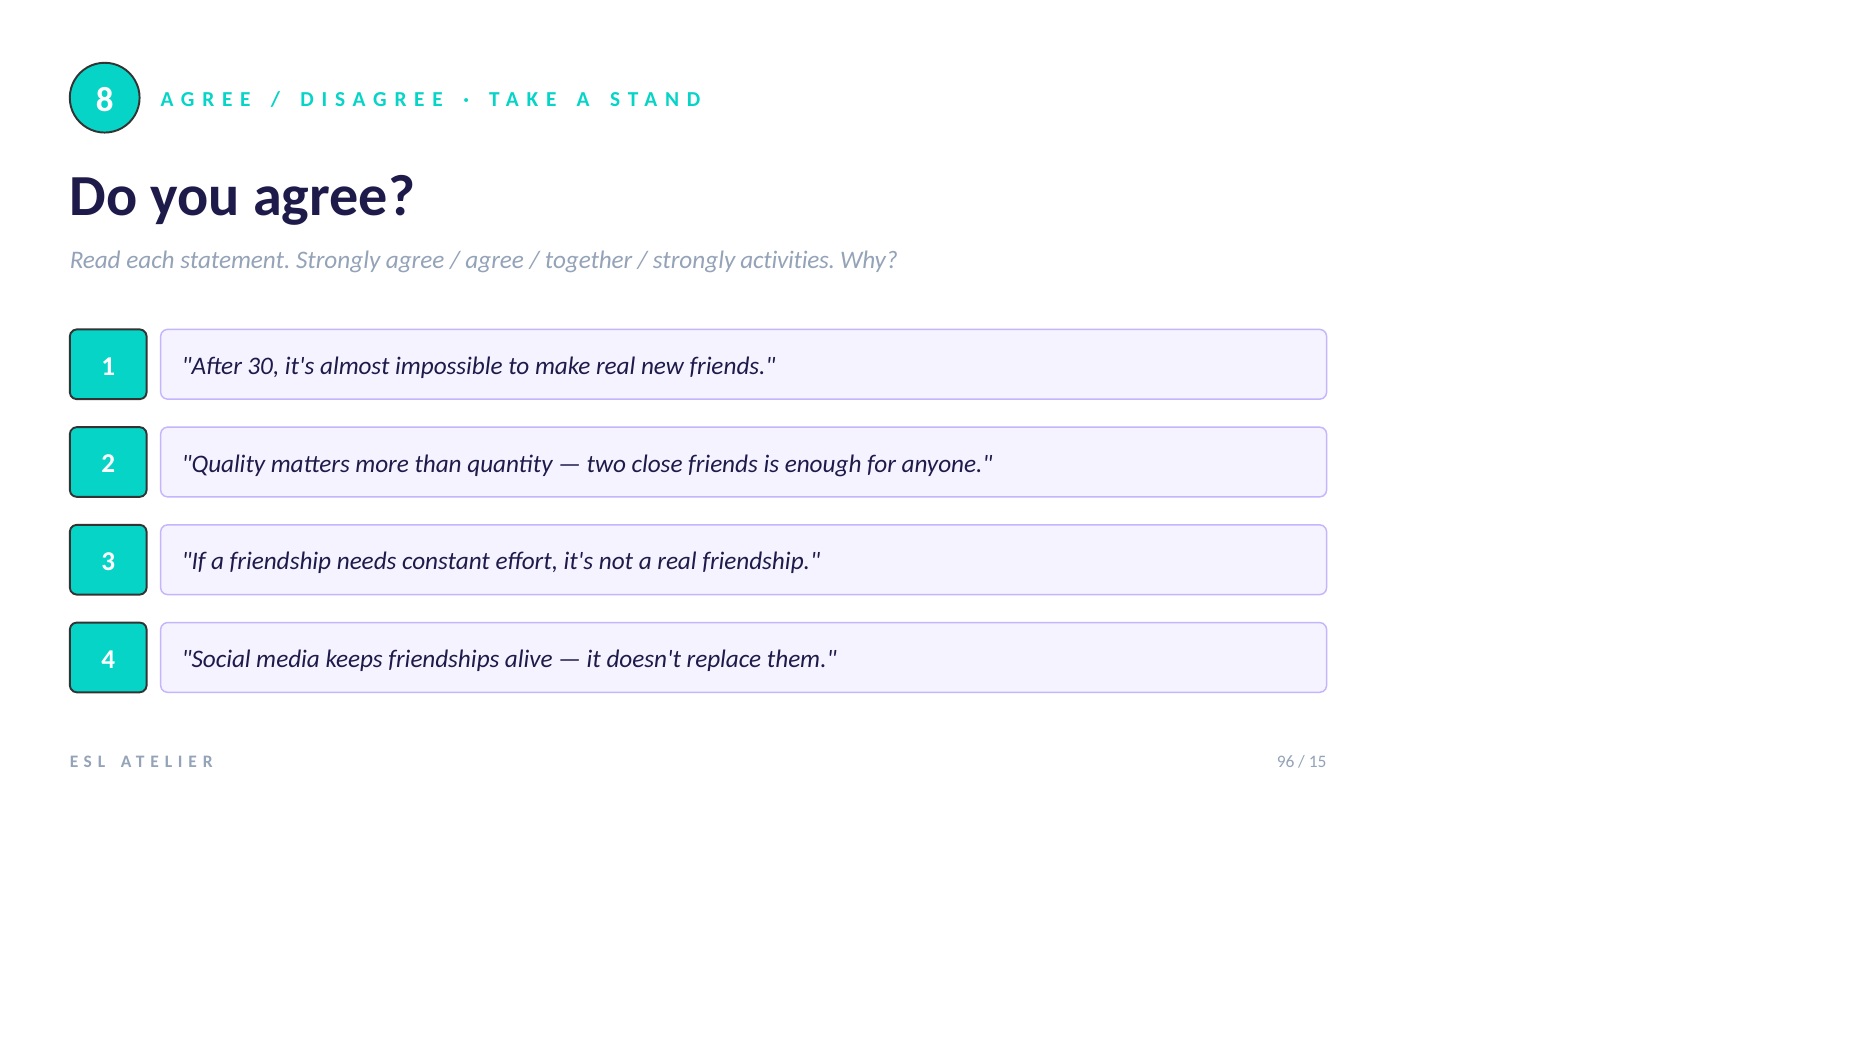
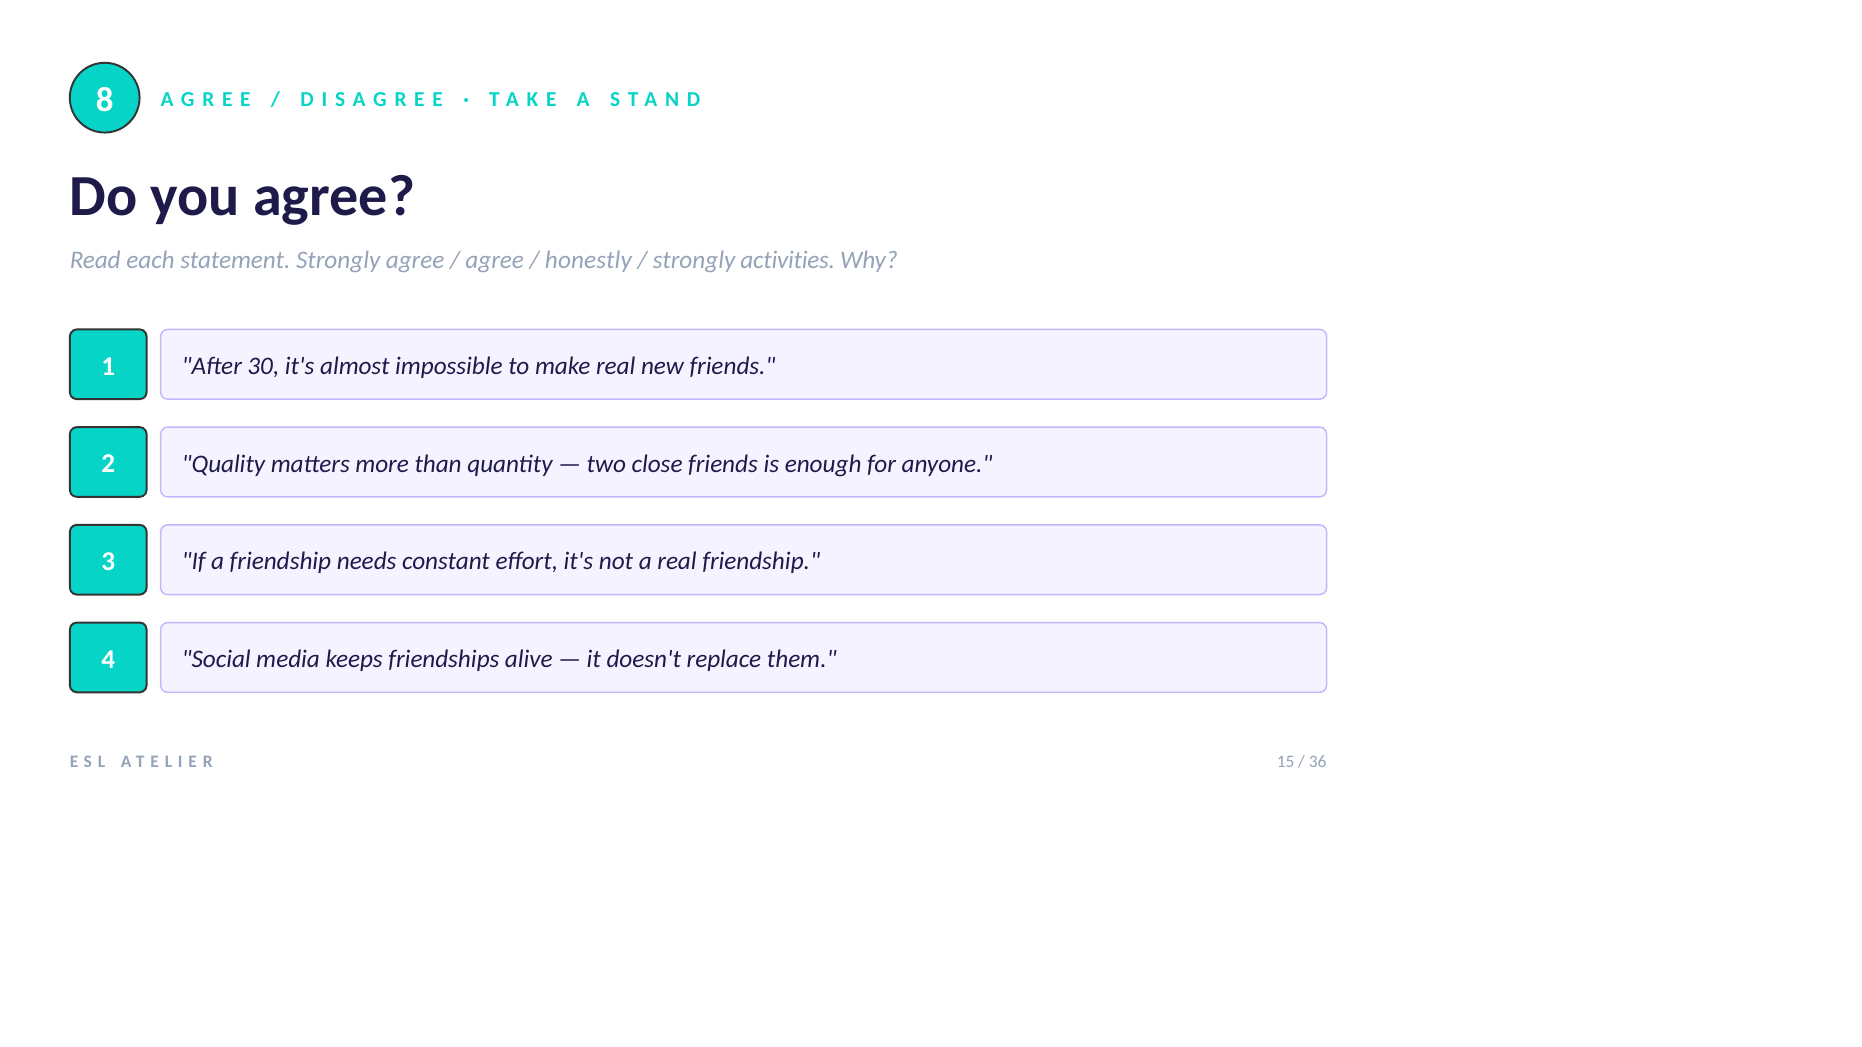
together: together -> honestly
96: 96 -> 15
15: 15 -> 36
